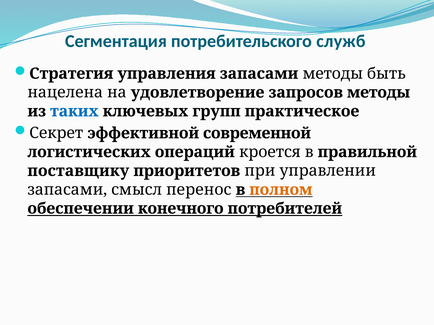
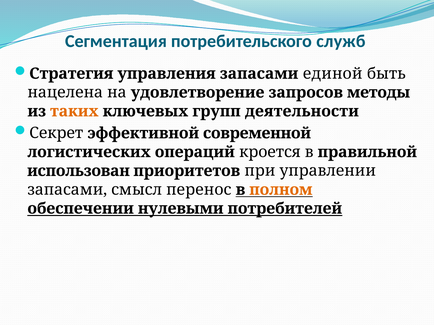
запасами методы: методы -> единой
таких colour: blue -> orange
практическое: практическое -> деятельности
поставщику: поставщику -> использован
конечного: конечного -> нулевыми
